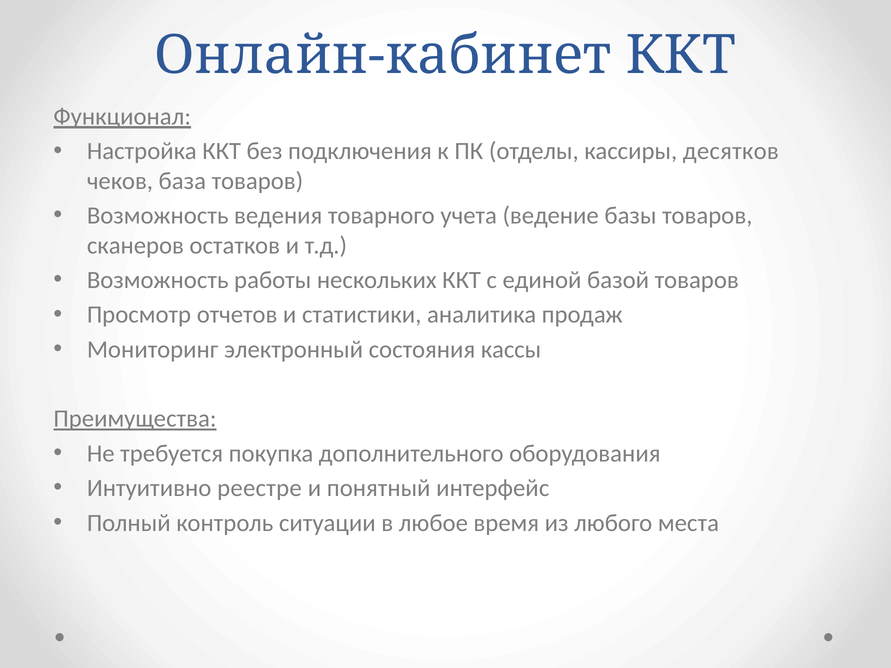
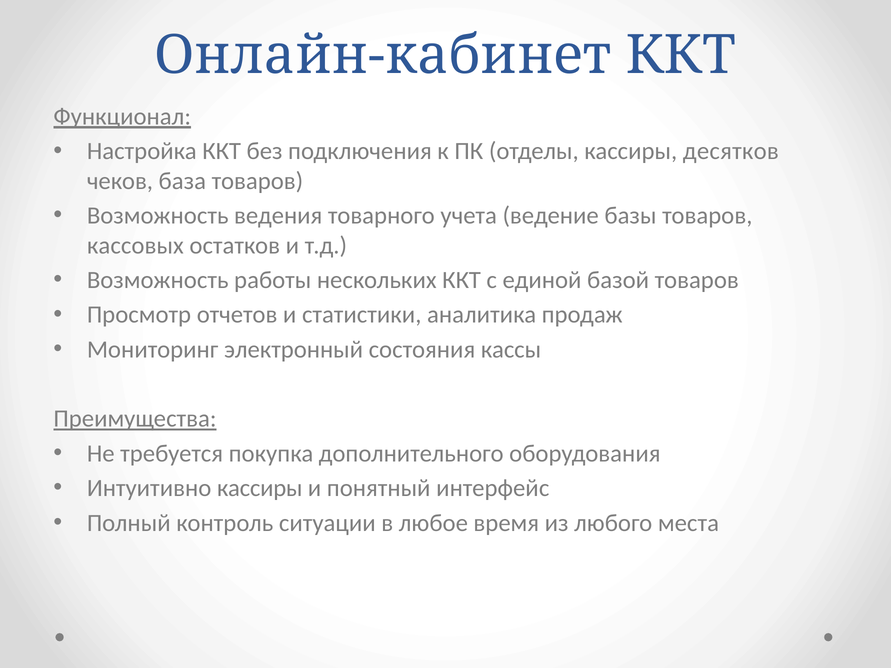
сканеров: сканеров -> кассовых
Интуитивно реестре: реестре -> кассиры
